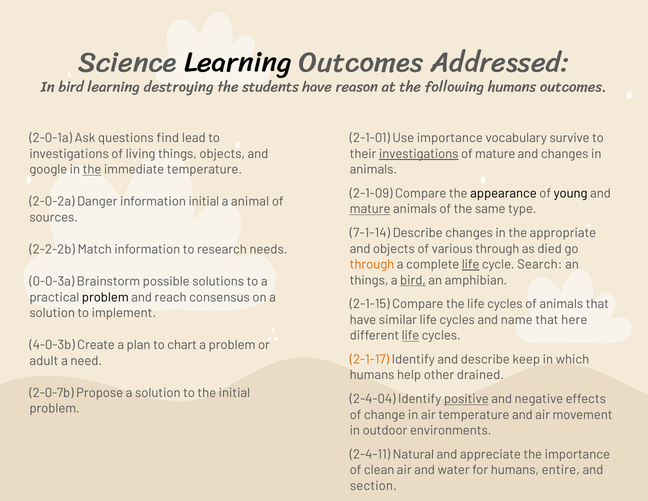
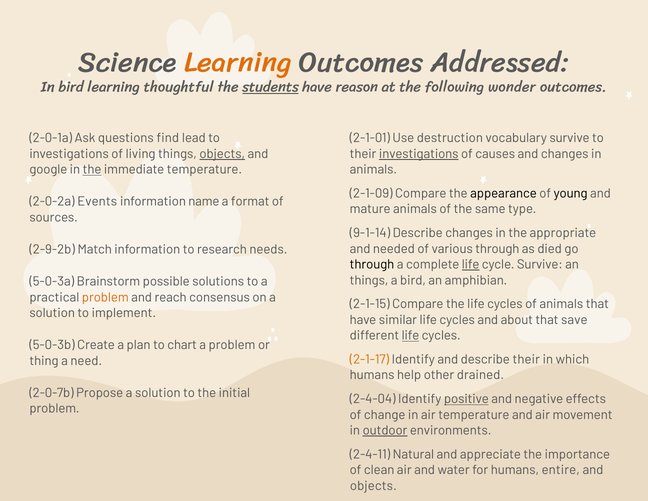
Learning at (238, 62) colour: black -> orange
destroying: destroying -> thoughtful
students underline: none -> present
following humans: humans -> wonder
Use importance: importance -> destruction
objects at (222, 154) underline: none -> present
of mature: mature -> causes
Danger: Danger -> Events
information initial: initial -> name
animal: animal -> format
mature at (370, 209) underline: present -> none
7-1-14: 7-1-14 -> 9-1-14
and objects: objects -> needed
2-2-2b: 2-2-2b -> 2-9-2b
through at (372, 264) colour: orange -> black
cycle Search: Search -> Survive
bird at (413, 280) underline: present -> none
0-0-3a: 0-0-3a -> 5-0-3a
problem at (105, 297) colour: black -> orange
name: name -> about
here: here -> save
4-0-3b: 4-0-3b -> 5-0-3b
describe keep: keep -> their
adult: adult -> thing
outdoor underline: none -> present
section at (373, 486): section -> objects
